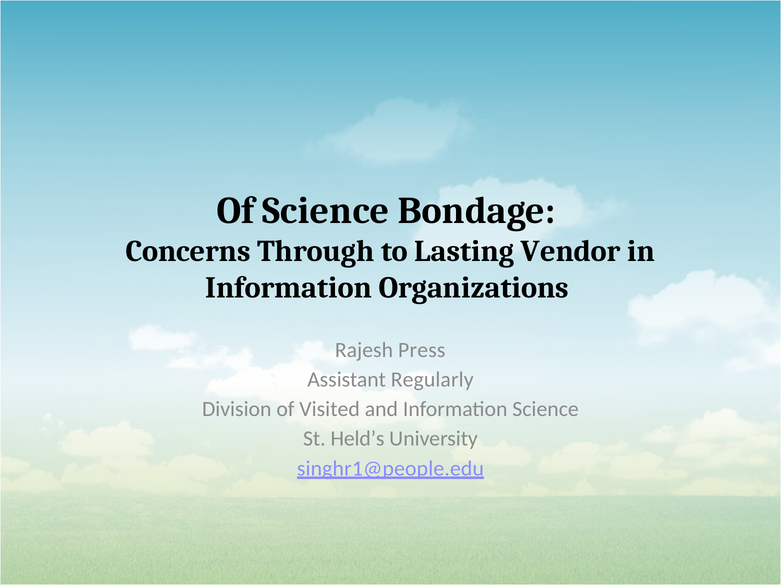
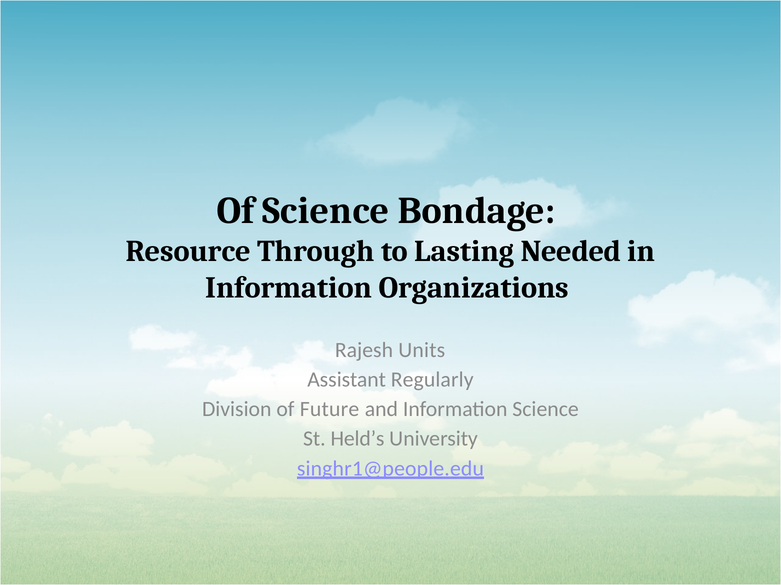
Concerns: Concerns -> Resource
Vendor: Vendor -> Needed
Press: Press -> Units
Visited: Visited -> Future
